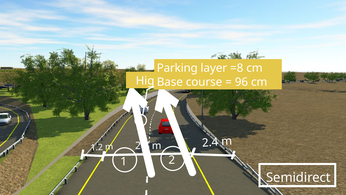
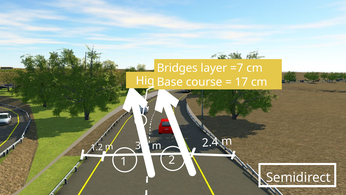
Parking: Parking -> Bridges
=8: =8 -> =7
96: 96 -> 17
2.7: 2.7 -> 3.1
